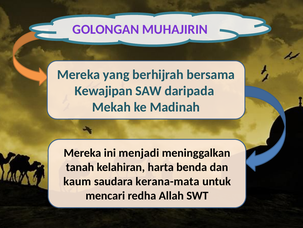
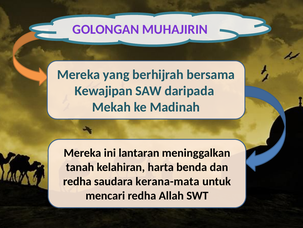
menjadi: menjadi -> lantaran
kaum at (77, 181): kaum -> redha
